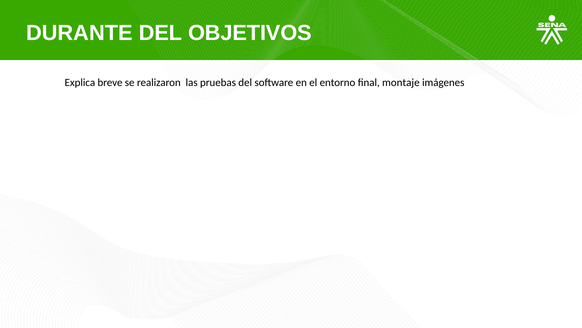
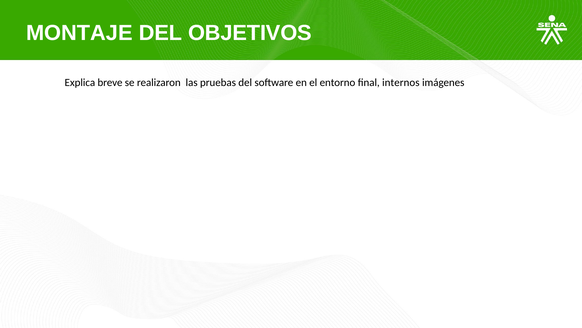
DURANTE: DURANTE -> MONTAJE
montaje: montaje -> internos
